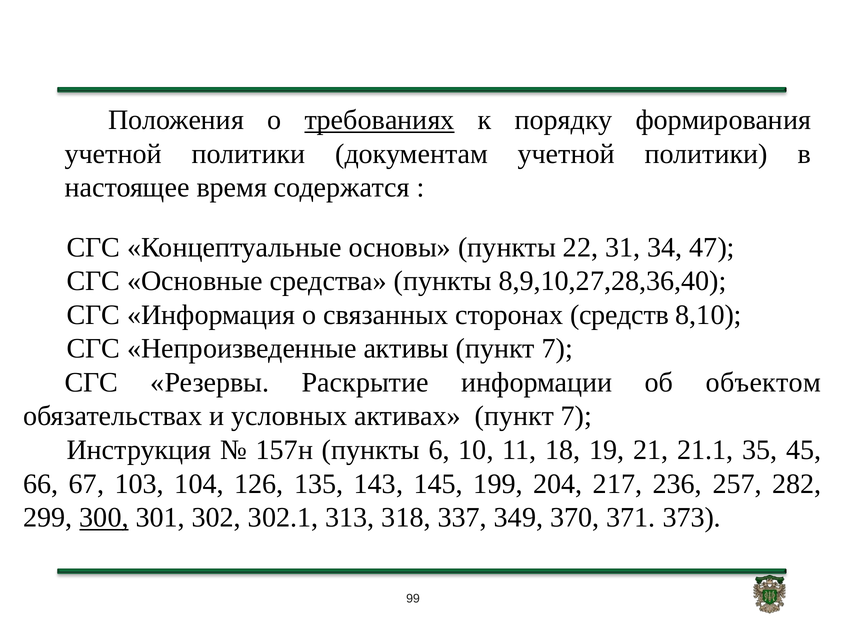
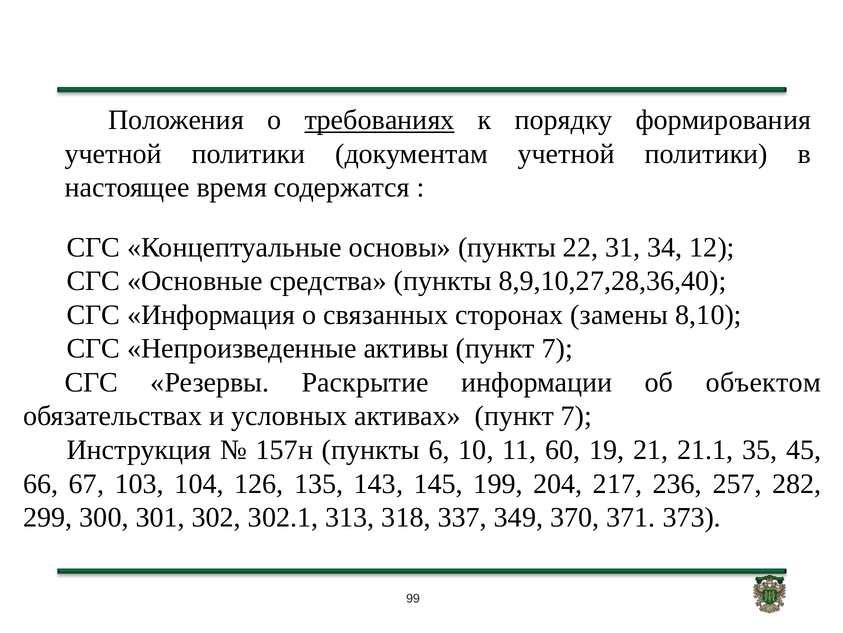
47: 47 -> 12
средств: средств -> замены
18: 18 -> 60
300 underline: present -> none
